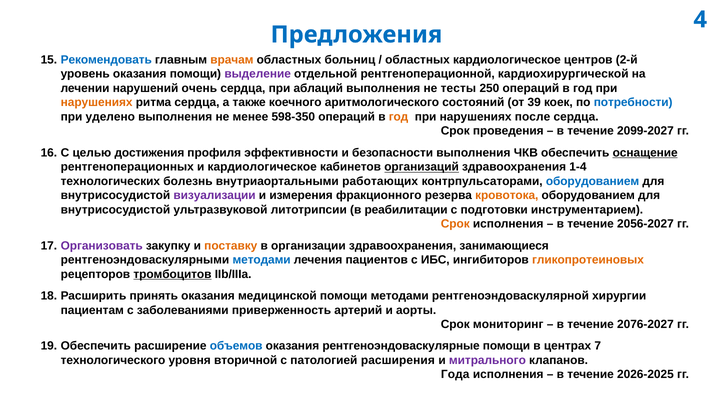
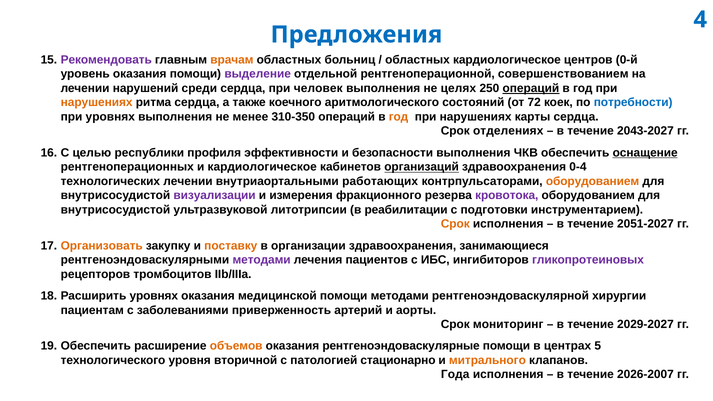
Рекомендовать colour: blue -> purple
2-й: 2-й -> 0-й
кардиохирургической: кардиохирургической -> совершенствованием
очень: очень -> среди
аблаций: аблаций -> человек
тесты: тесты -> целях
операций at (531, 88) underline: none -> present
39: 39 -> 72
при уделено: уделено -> уровнях
598-350: 598-350 -> 310-350
после: после -> карты
проведения: проведения -> отделениях
2099-2027: 2099-2027 -> 2043-2027
достижения: достижения -> республики
1-4: 1-4 -> 0-4
технологических болезнь: болезнь -> лечении
оборудованием at (593, 181) colour: blue -> orange
кровотока colour: orange -> purple
2056-2027: 2056-2027 -> 2051-2027
Организовать colour: purple -> orange
методами at (262, 260) colour: blue -> purple
гликопротеиновых colour: orange -> purple
тромбоцитов underline: present -> none
Расширить принять: принять -> уровнях
2076-2027: 2076-2027 -> 2029-2027
объемов colour: blue -> orange
7: 7 -> 5
расширения: расширения -> стационарно
митрального colour: purple -> orange
2026-2025: 2026-2025 -> 2026-2007
